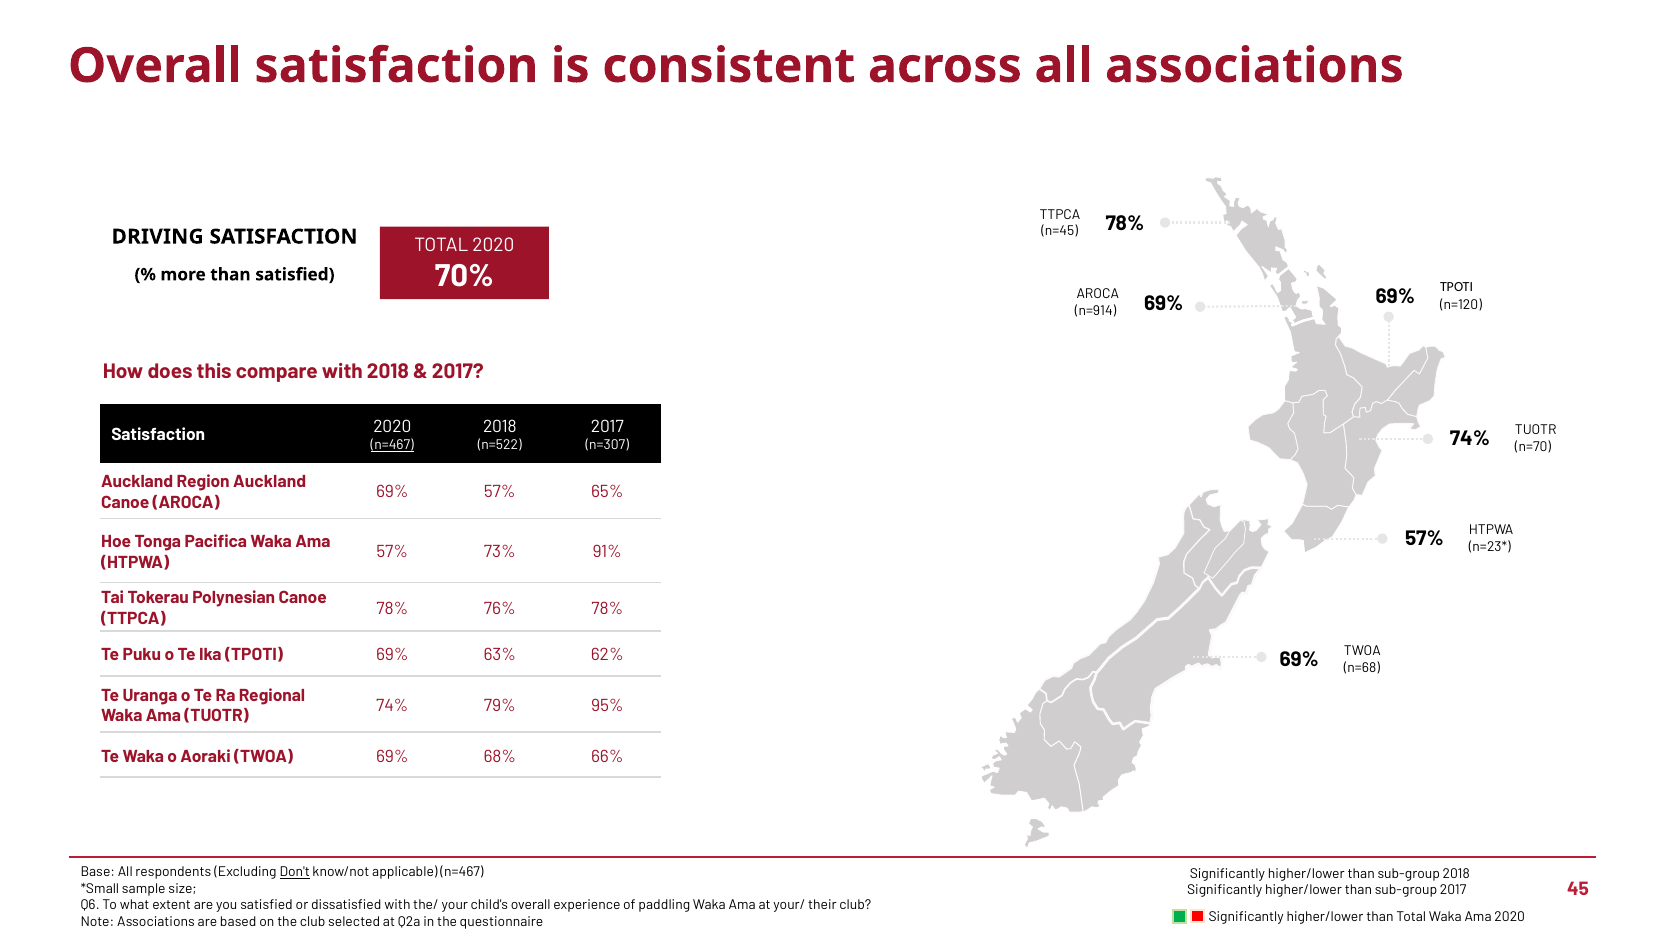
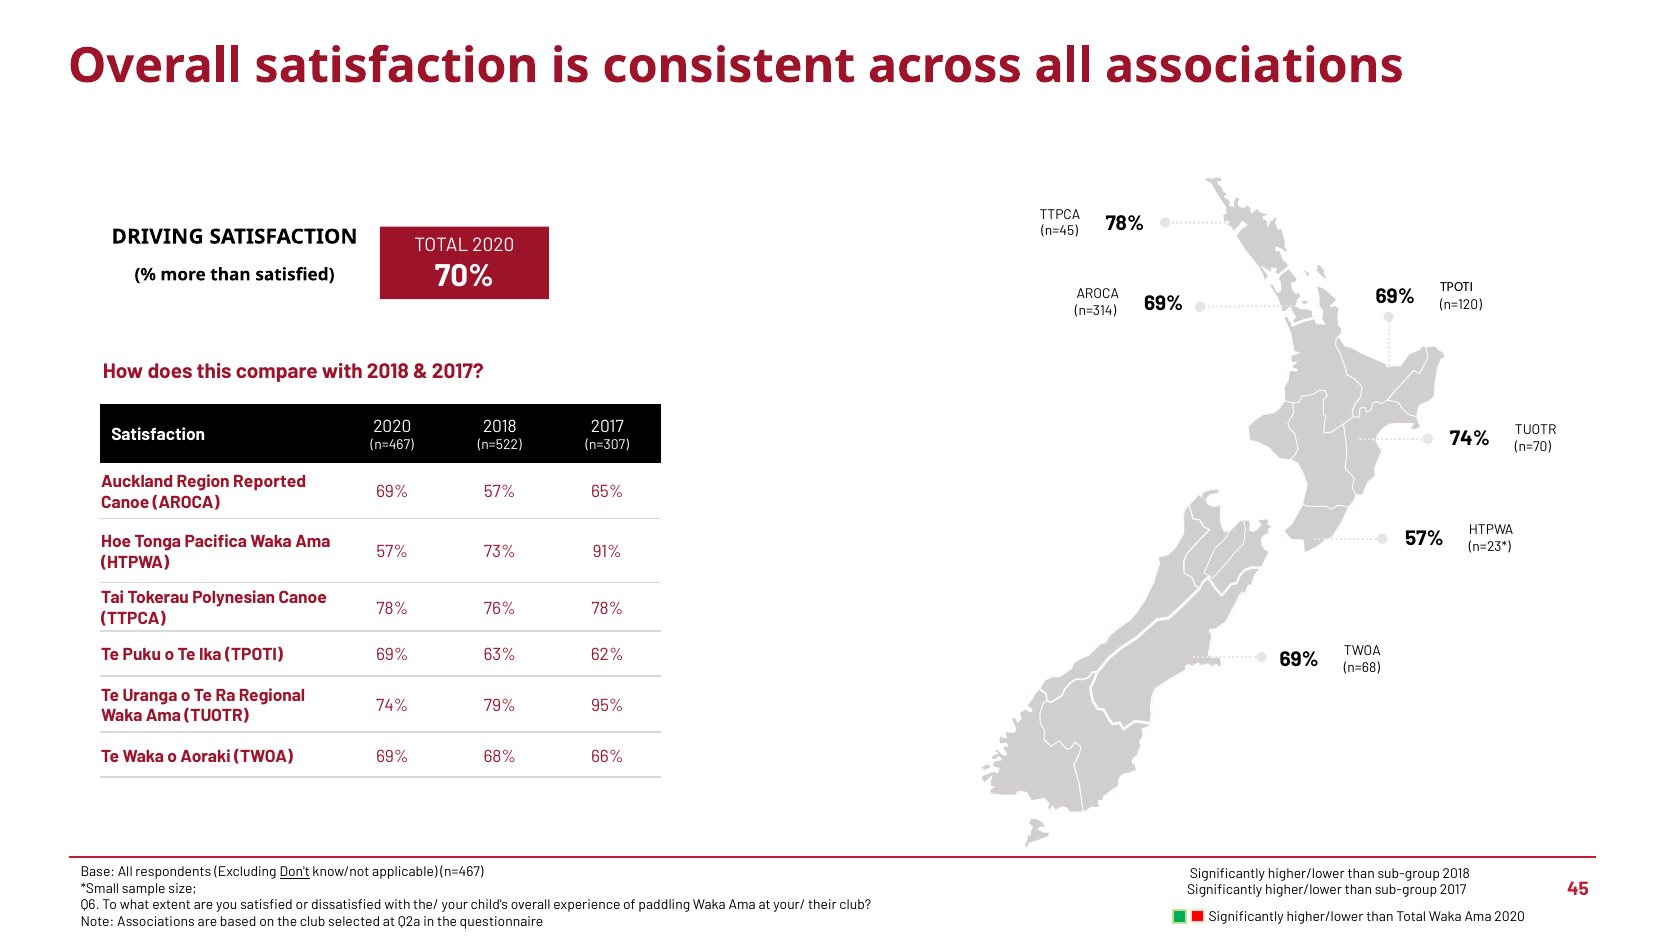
n=914: n=914 -> n=314
n=467 at (392, 445) underline: present -> none
Region Auckland: Auckland -> Reported
